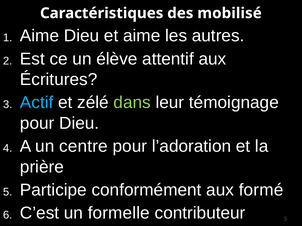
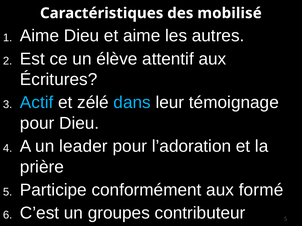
dans colour: light green -> light blue
centre: centre -> leader
formelle: formelle -> groupes
